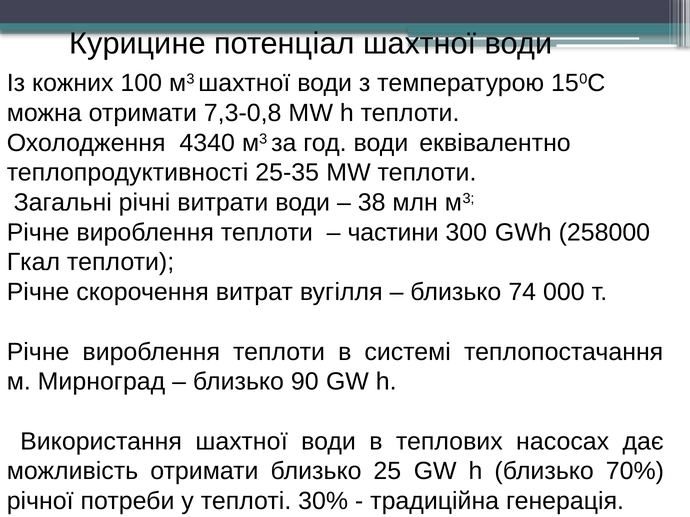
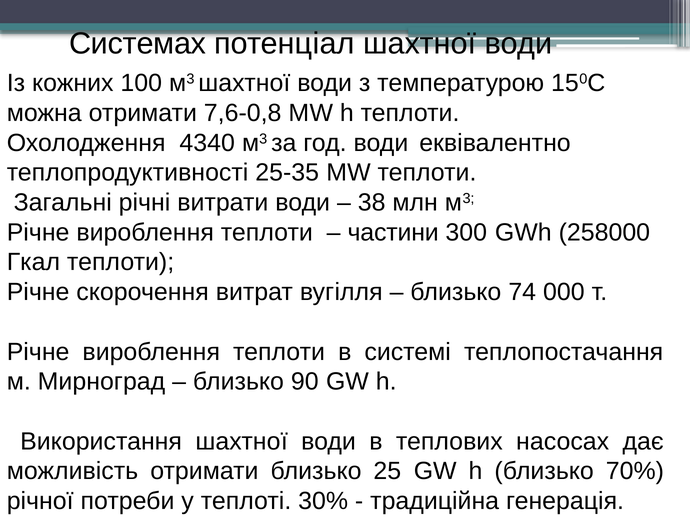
Курицине: Курицине -> Системах
7,3-0,8: 7,3-0,8 -> 7,6-0,8
